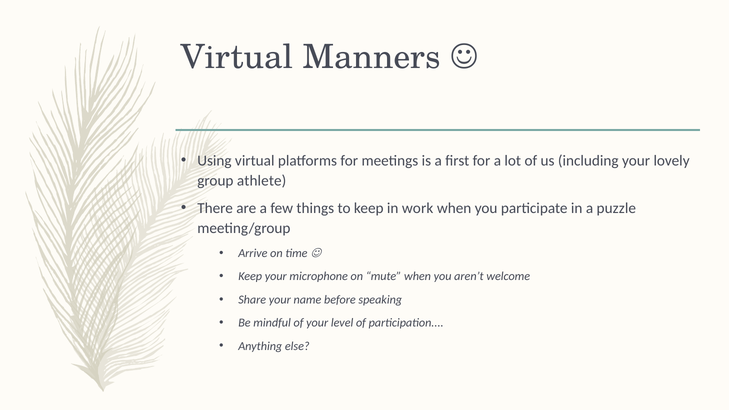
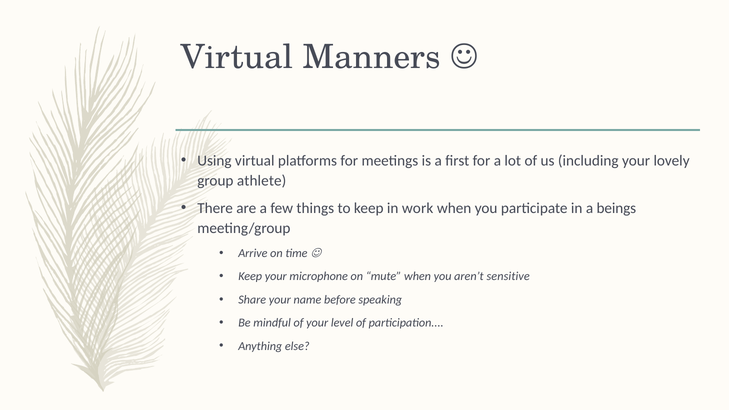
puzzle: puzzle -> beings
welcome: welcome -> sensitive
